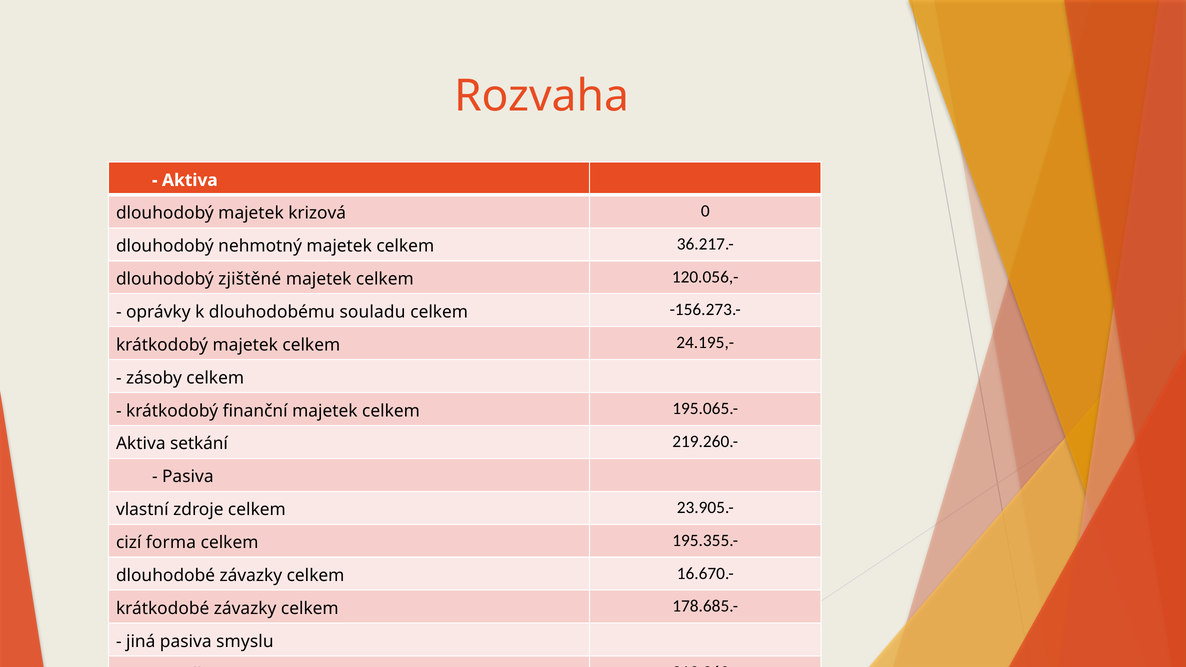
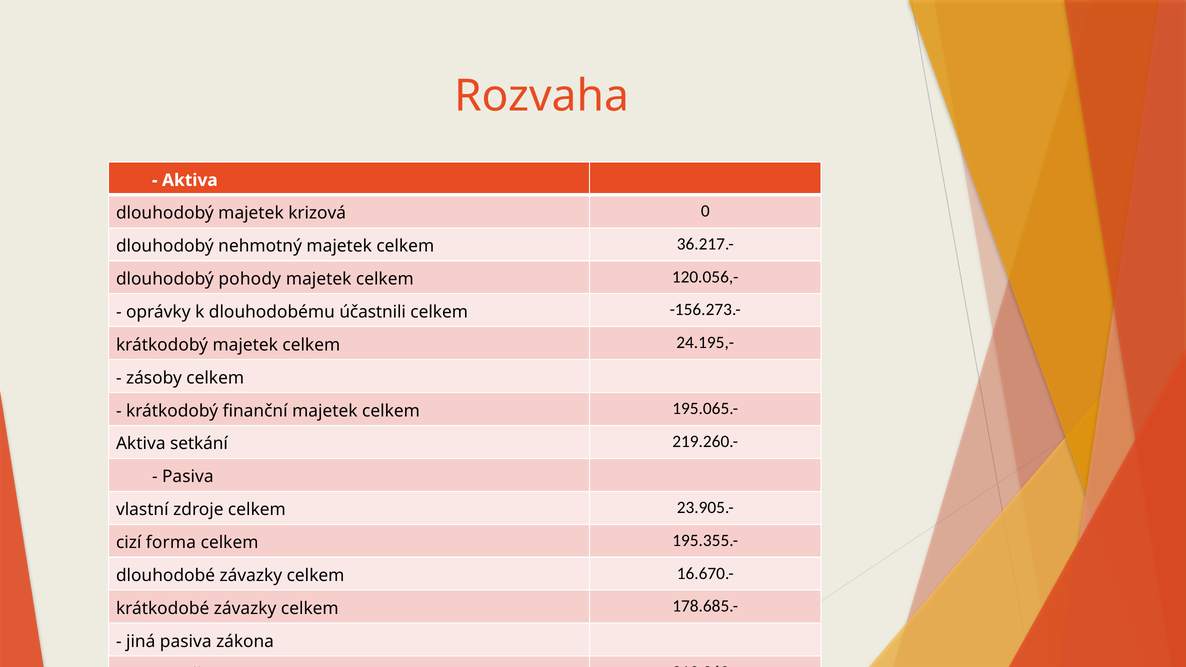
zjištěné: zjištěné -> pohody
souladu: souladu -> účastnili
smyslu: smyslu -> zákona
